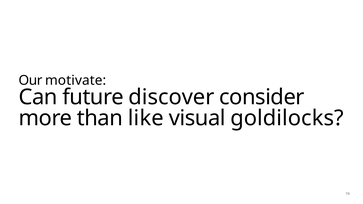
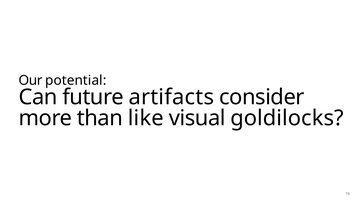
motivate: motivate -> potential
discover: discover -> artifacts
